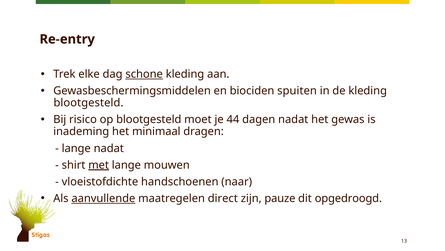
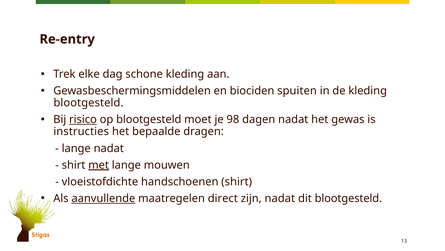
schone underline: present -> none
risico underline: none -> present
44: 44 -> 98
inademing: inademing -> instructies
minimaal: minimaal -> bepaalde
handschoenen naar: naar -> shirt
zijn pauze: pauze -> nadat
dit opgedroogd: opgedroogd -> blootgesteld
